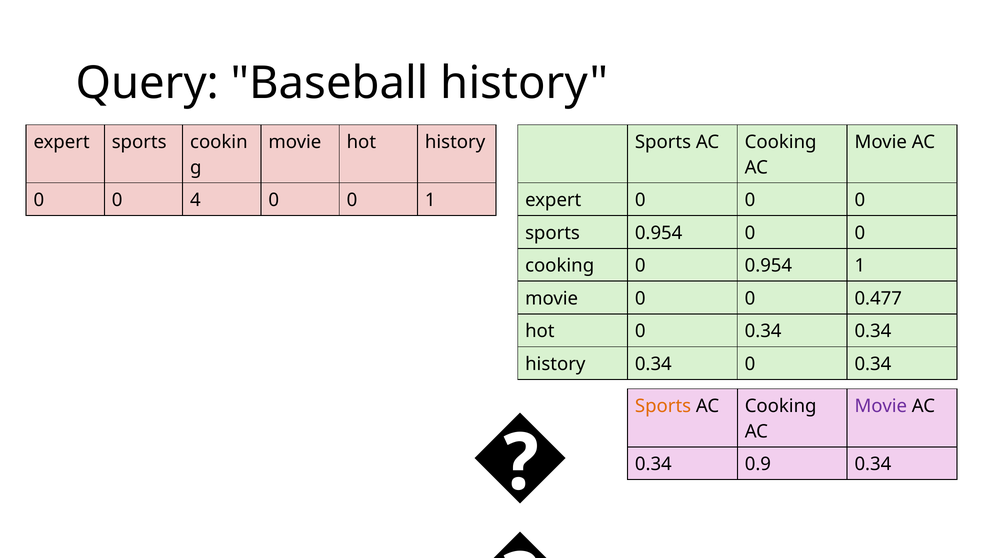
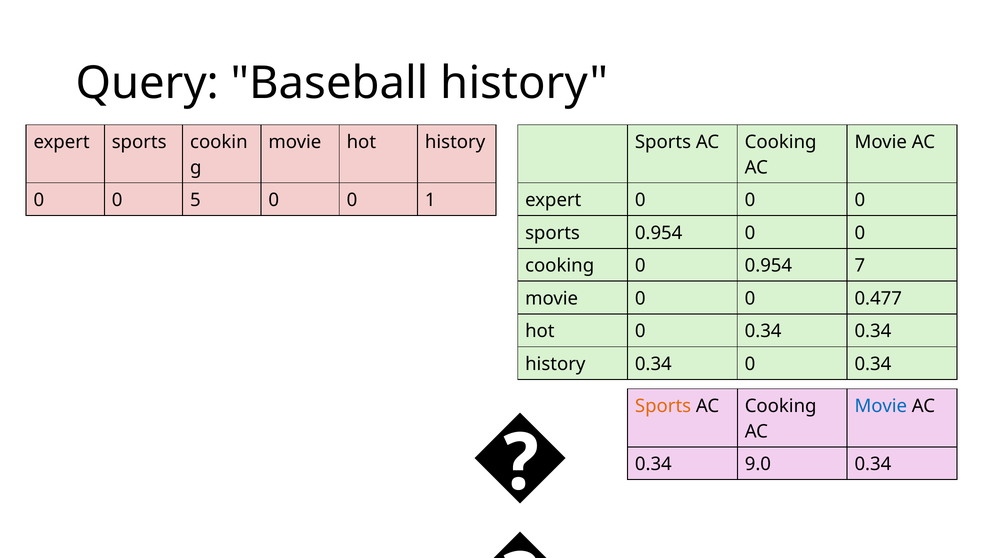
4: 4 -> 5
0.954 1: 1 -> 7
Movie at (881, 406) colour: purple -> blue
0.9: 0.9 -> 9.0
